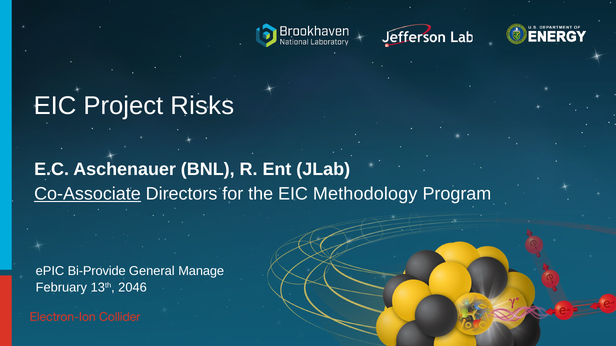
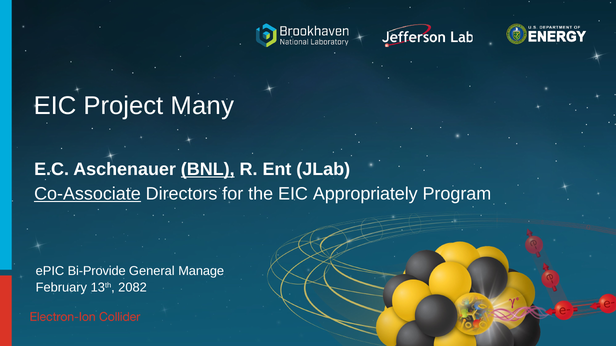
Risks: Risks -> Many
BNL underline: none -> present
Methodology: Methodology -> Appropriately
2046: 2046 -> 2082
